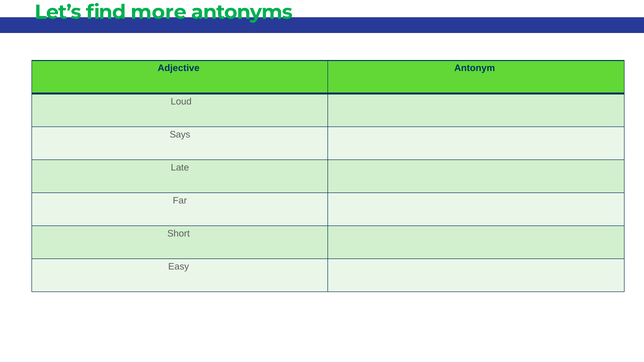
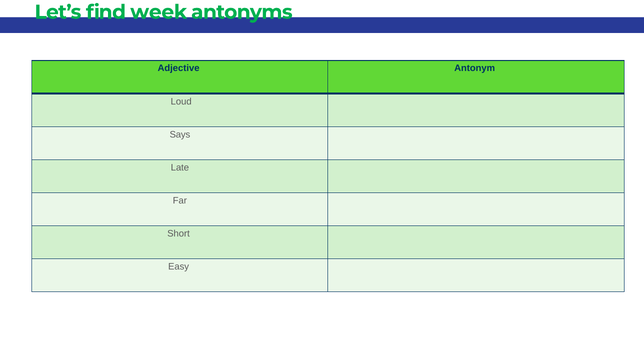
more: more -> week
